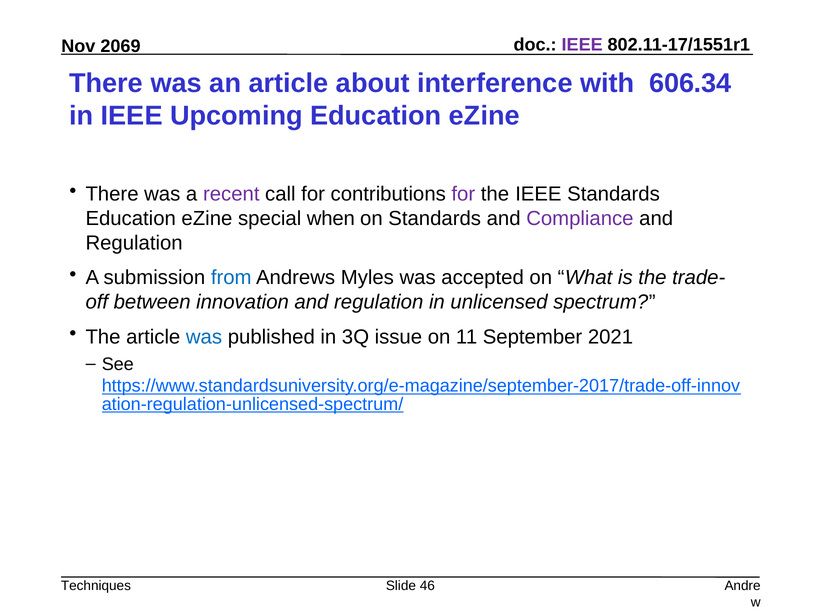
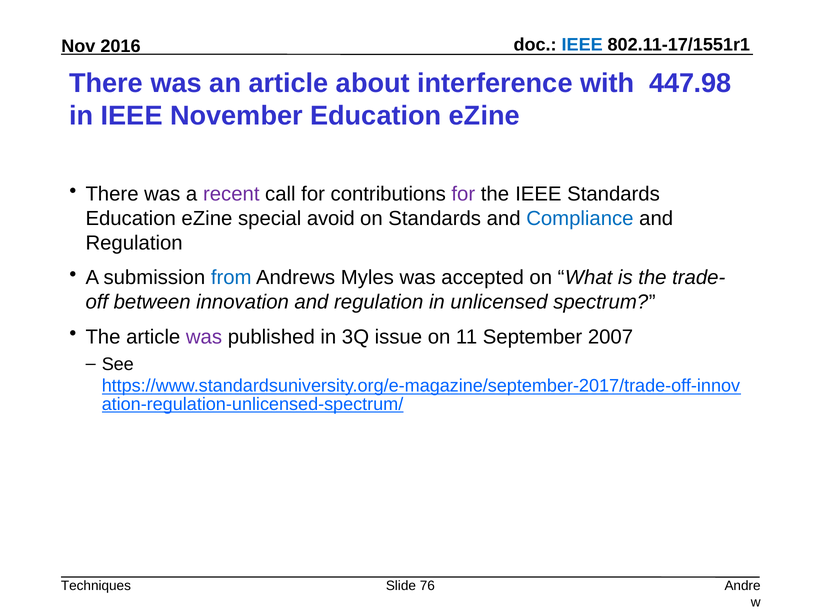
IEEE at (582, 45) colour: purple -> blue
2069: 2069 -> 2016
606.34: 606.34 -> 447.98
Upcoming: Upcoming -> November
when: when -> avoid
Compliance colour: purple -> blue
was at (204, 337) colour: blue -> purple
2021: 2021 -> 2007
46: 46 -> 76
